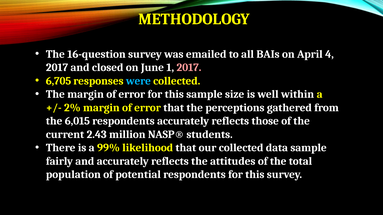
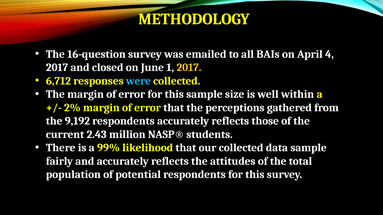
2017 at (189, 68) colour: pink -> yellow
6,705: 6,705 -> 6,712
6,015: 6,015 -> 9,192
